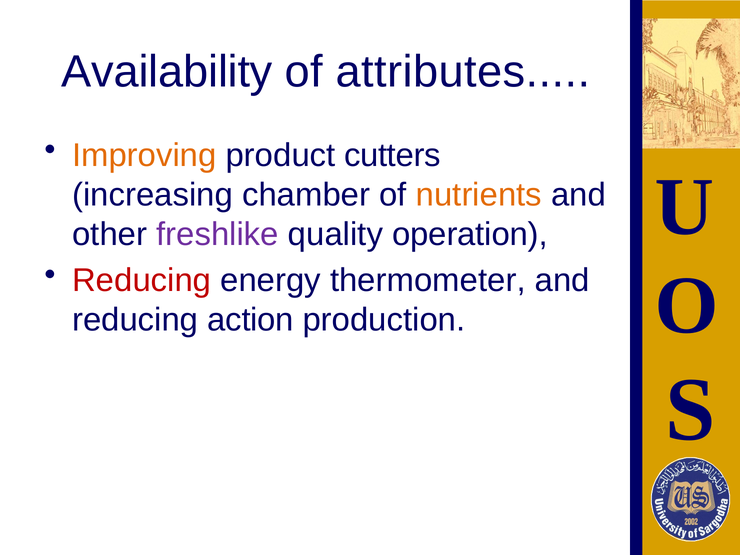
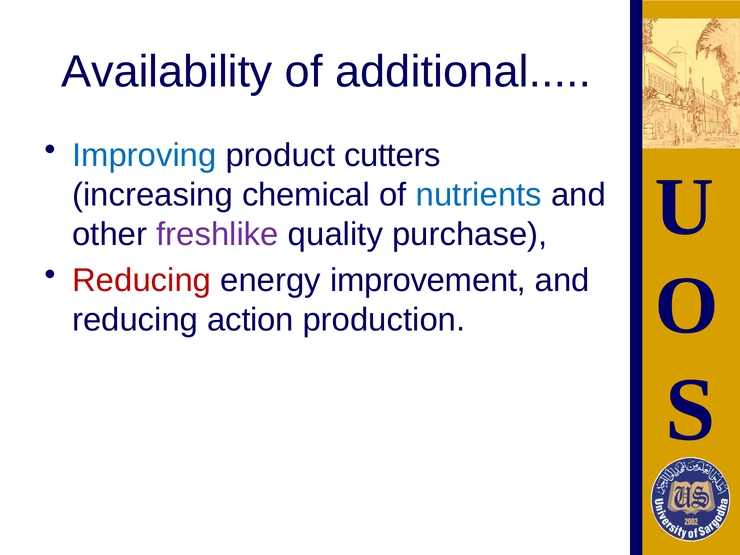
attributes: attributes -> additional
Improving colour: orange -> blue
chamber: chamber -> chemical
nutrients colour: orange -> blue
operation: operation -> purchase
thermometer: thermometer -> improvement
